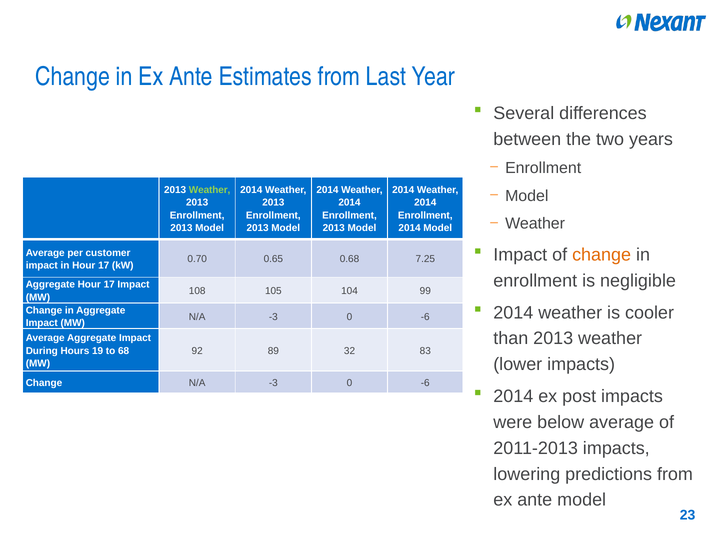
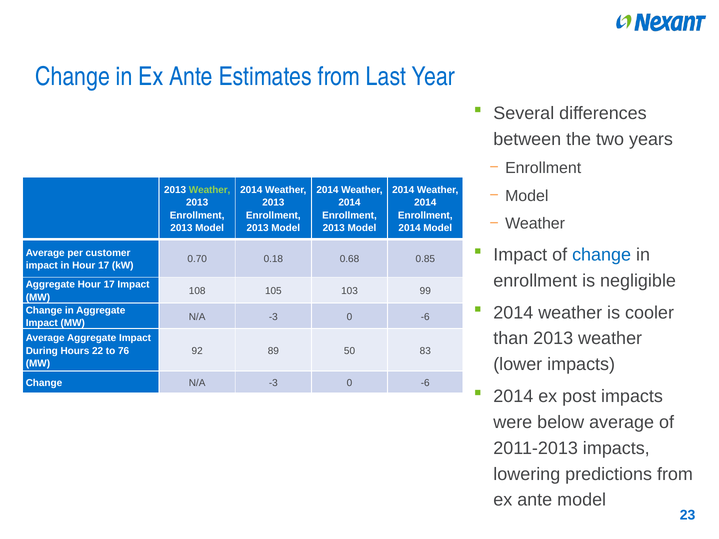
change at (602, 255) colour: orange -> blue
0.65: 0.65 -> 0.18
7.25: 7.25 -> 0.85
104: 104 -> 103
19: 19 -> 22
68: 68 -> 76
32: 32 -> 50
